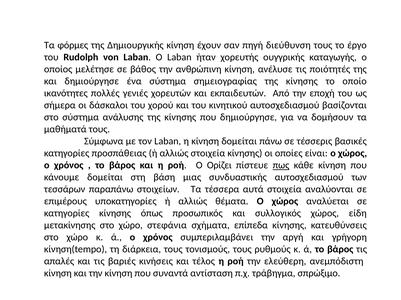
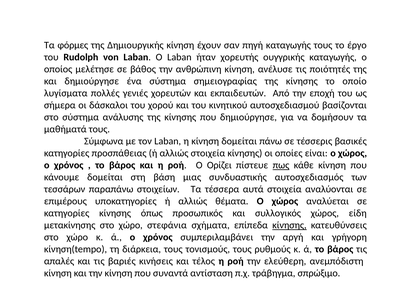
πηγή διεύθυνση: διεύθυνση -> καταγωγής
ικανότητες: ικανότητες -> λυγίσματα
συνδυαστικής αυτοσχεδιασμού: αυτοσχεδιασμού -> αυτοσχεδιασμός
κίνησης at (289, 226) underline: none -> present
